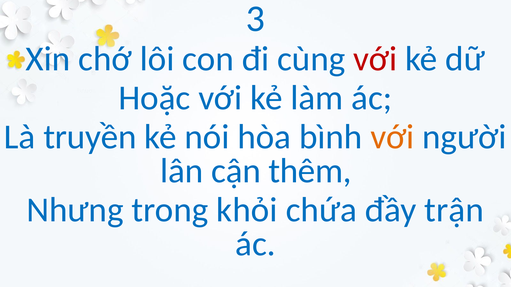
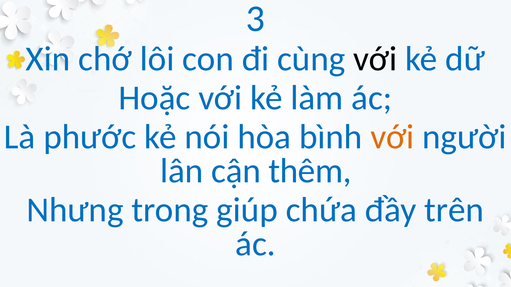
với at (375, 59) colour: red -> black
truyền: truyền -> phước
khỏi: khỏi -> giúp
trận: trận -> trên
